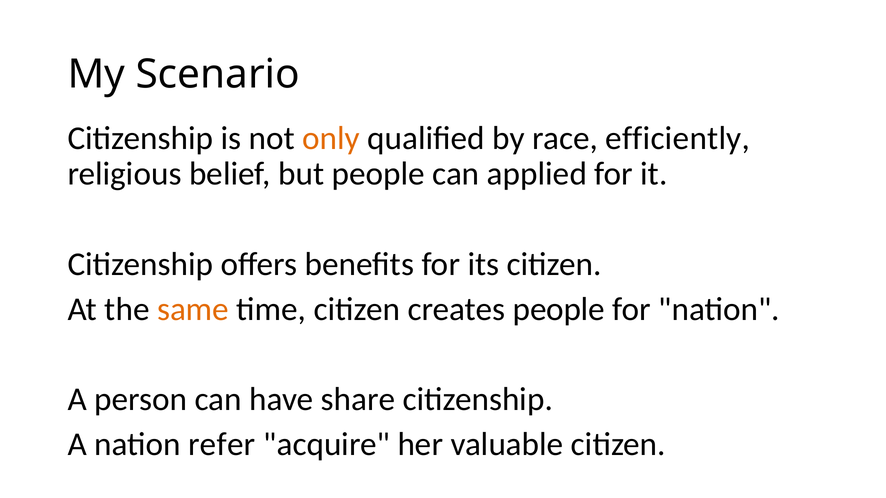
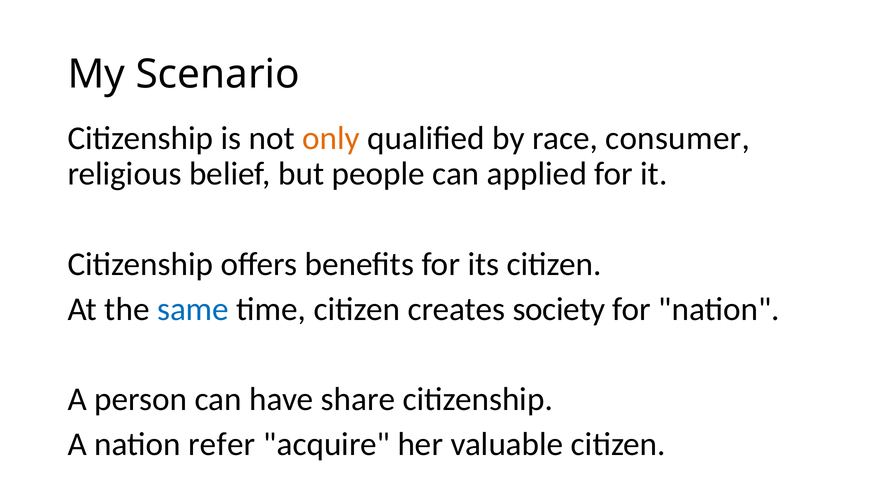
efficiently: efficiently -> consumer
same colour: orange -> blue
creates people: people -> society
